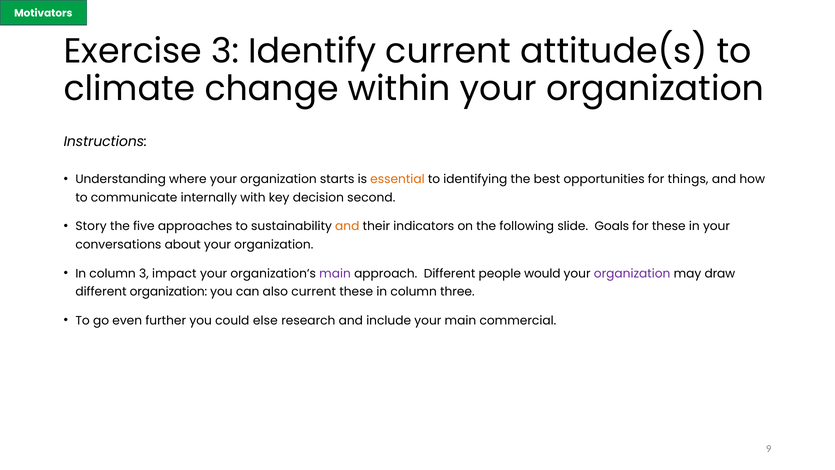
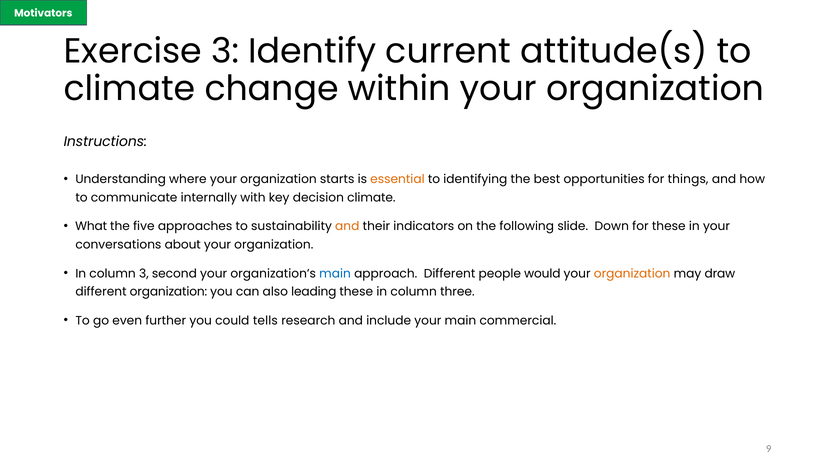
decision second: second -> climate
Story: Story -> What
Goals: Goals -> Down
impact: impact -> second
main at (335, 273) colour: purple -> blue
organization at (632, 273) colour: purple -> orange
also current: current -> leading
else: else -> tells
